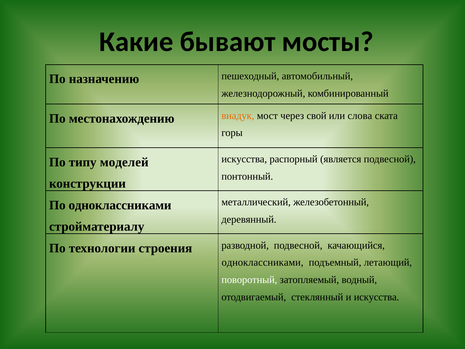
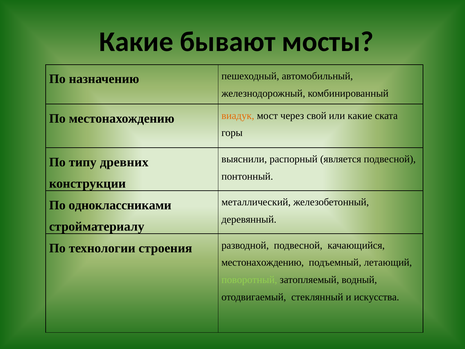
или слова: слова -> какие
искусства at (244, 159): искусства -> выяснили
моделей: моделей -> древних
одноклассниками at (263, 262): одноклассниками -> местонахождению
поворотный colour: white -> light green
